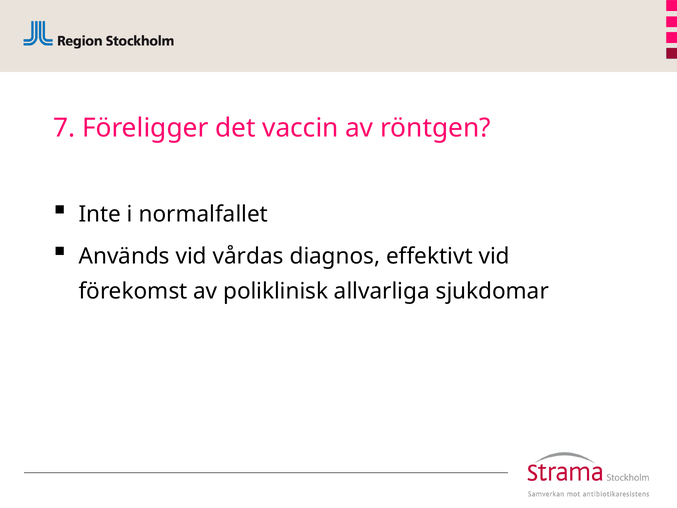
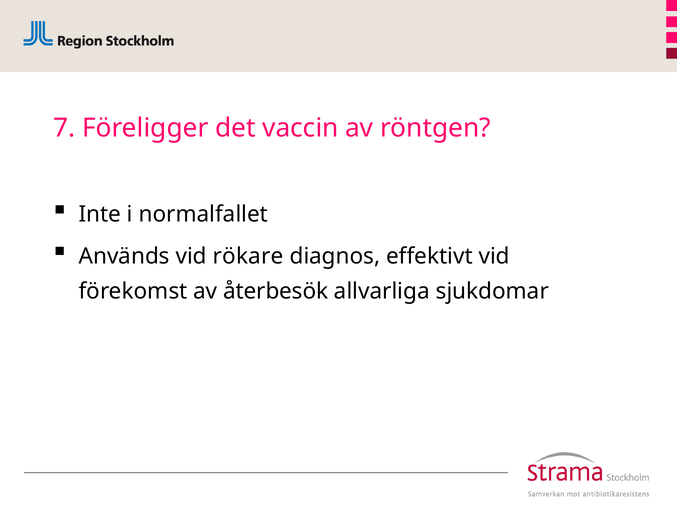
vårdas: vårdas -> rökare
poliklinisk: poliklinisk -> återbesök
